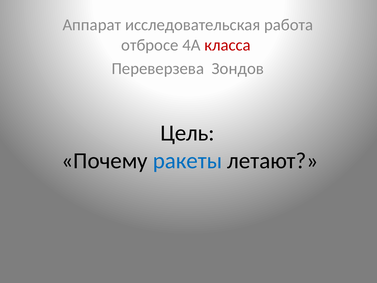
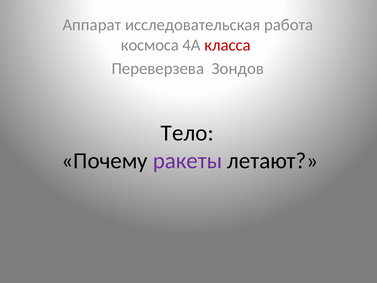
отбросе: отбросе -> космоса
Цель: Цель -> Тело
ракеты colour: blue -> purple
